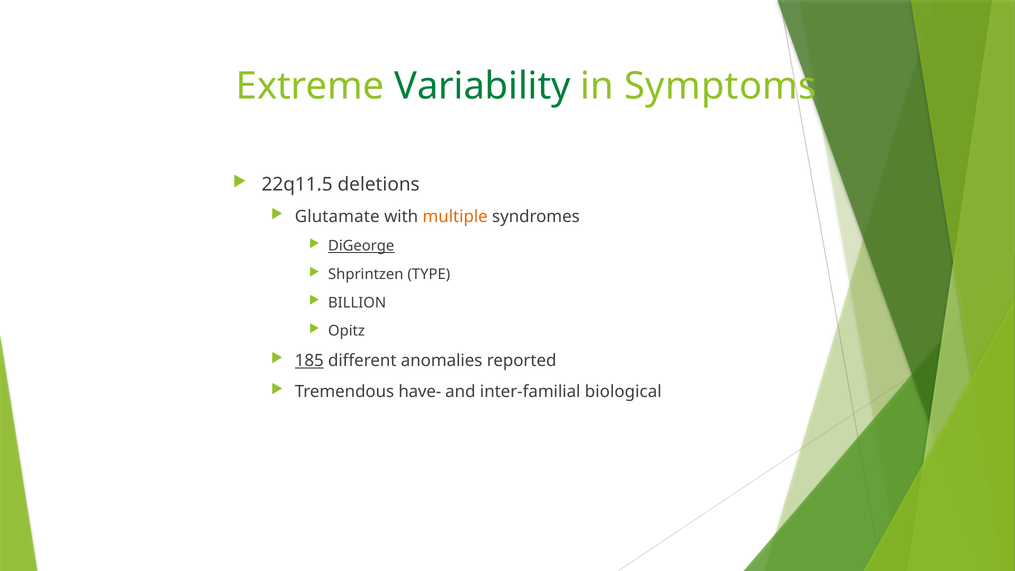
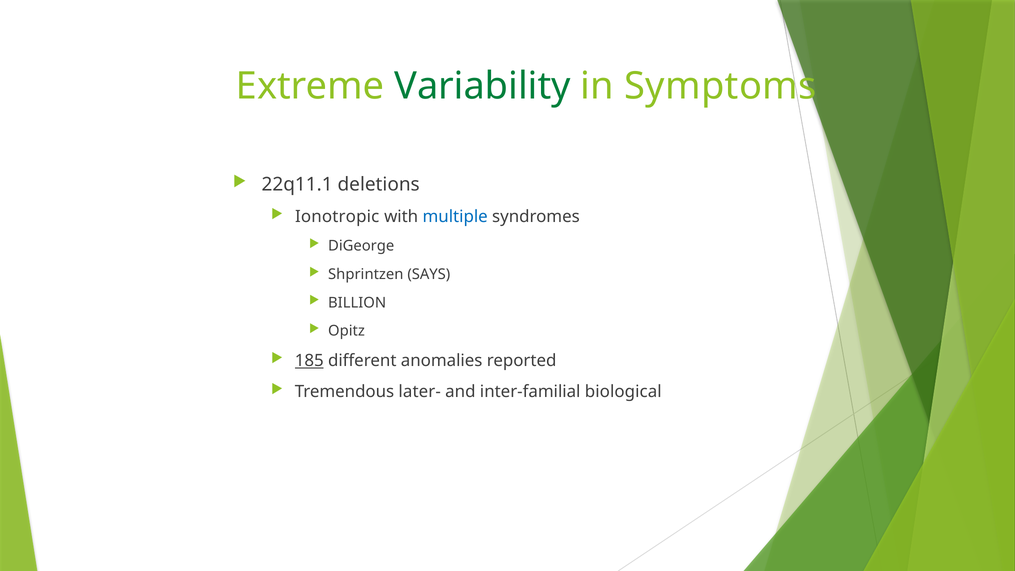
22q11.5: 22q11.5 -> 22q11.1
Glutamate: Glutamate -> Ionotropic
multiple colour: orange -> blue
DiGeorge underline: present -> none
TYPE: TYPE -> SAYS
have-: have- -> later-
